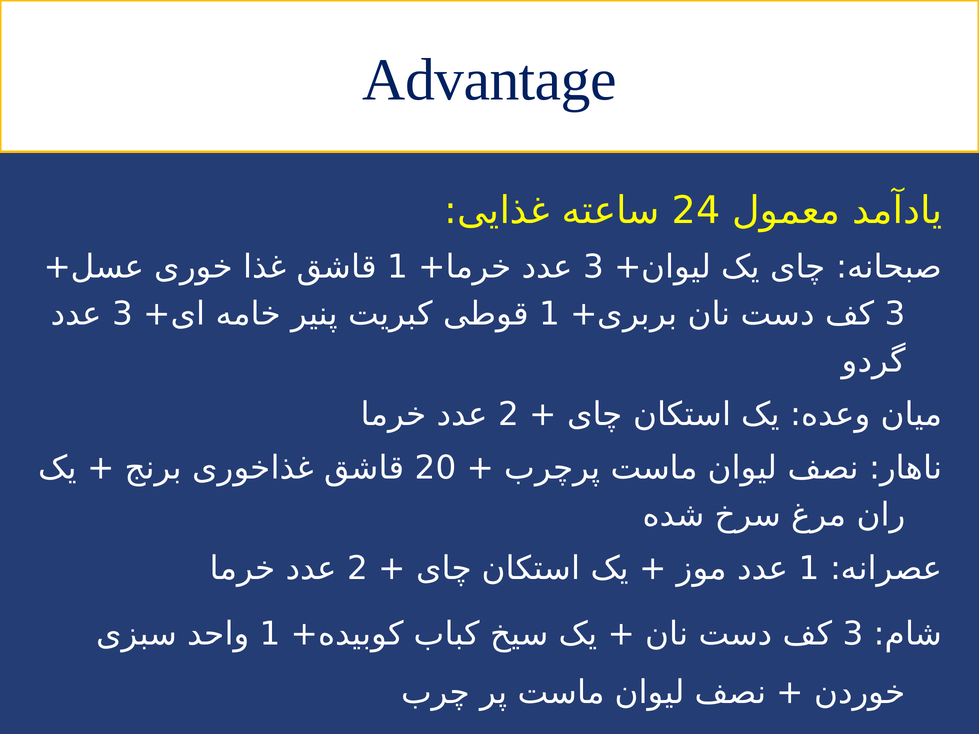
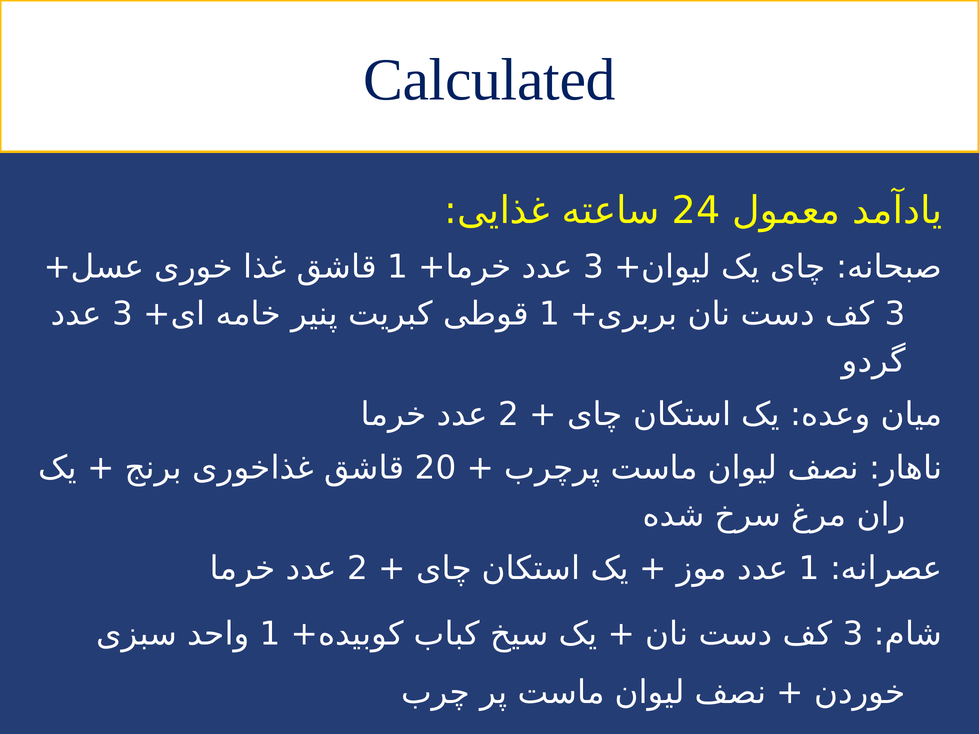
Advantage: Advantage -> Calculated
